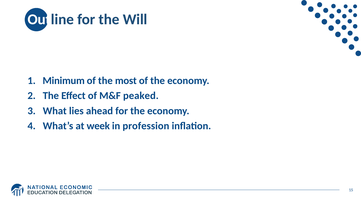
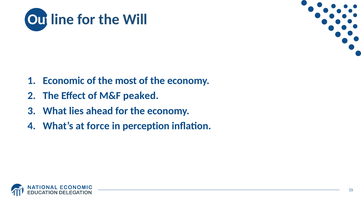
Minimum: Minimum -> Economic
week: week -> force
profession: profession -> perception
